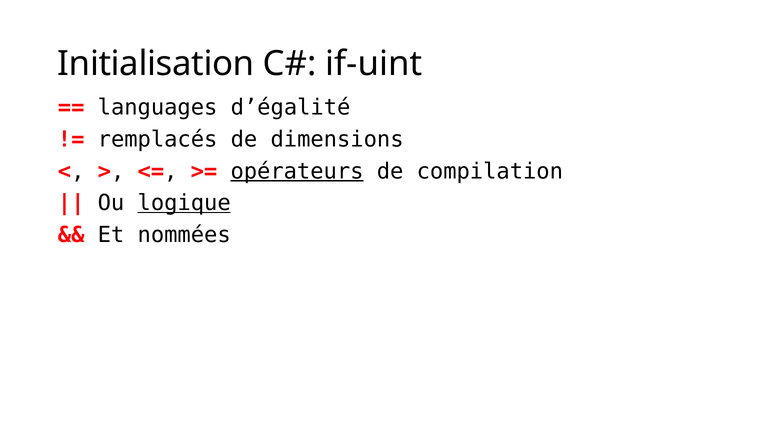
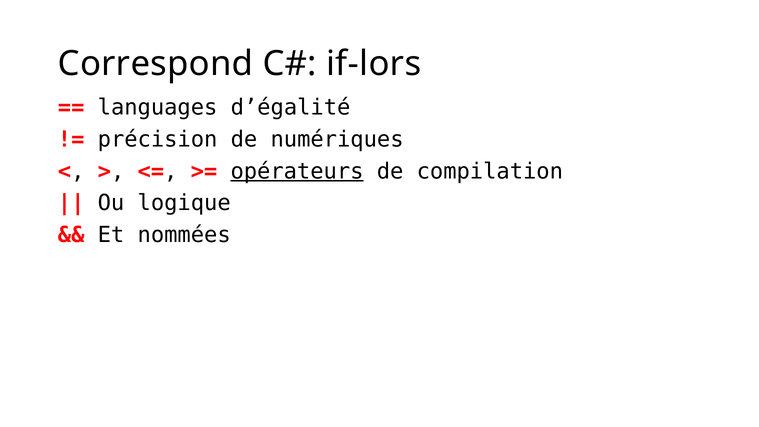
Initialisation: Initialisation -> Correspond
if-uint: if-uint -> if-lors
remplacés: remplacés -> précision
dimensions: dimensions -> numériques
logique underline: present -> none
